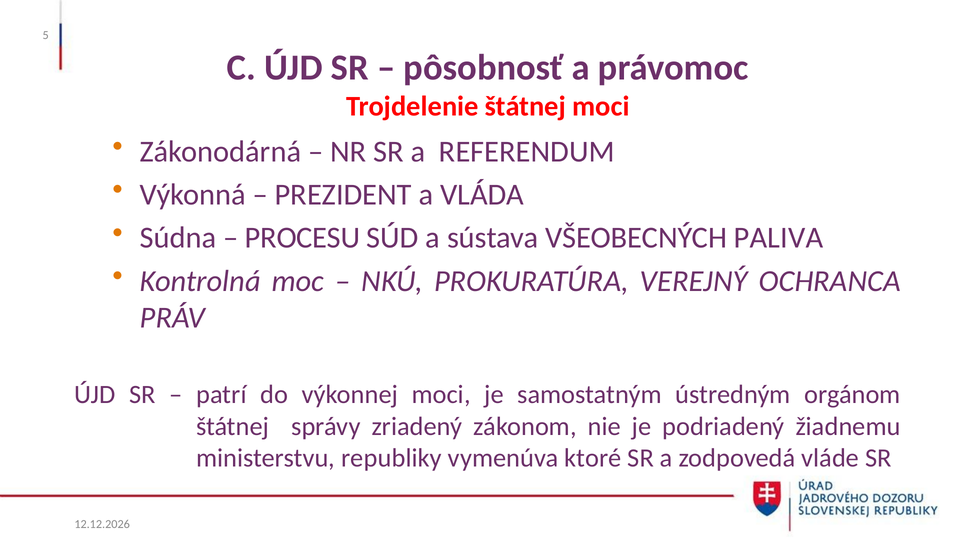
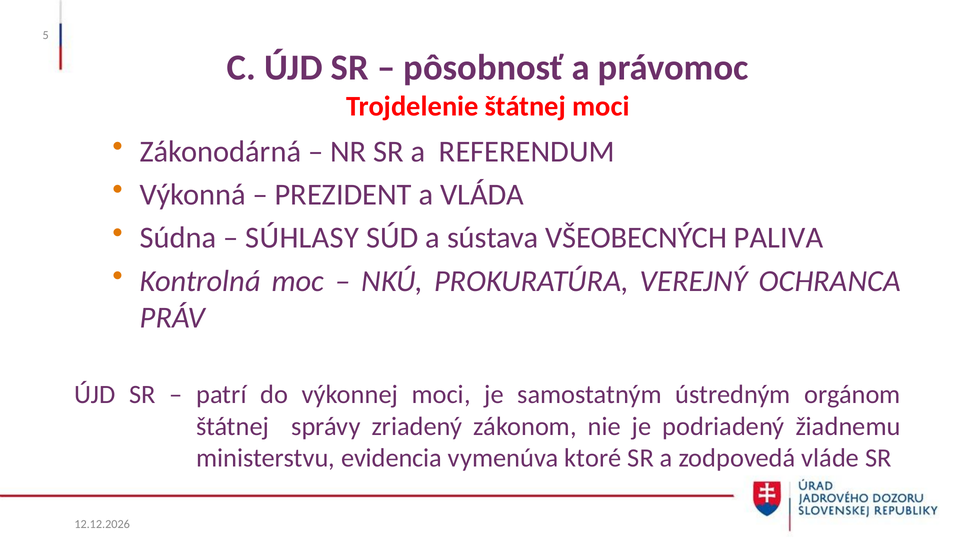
PROCESU: PROCESU -> SÚHLASY
republiky: republiky -> evidencia
